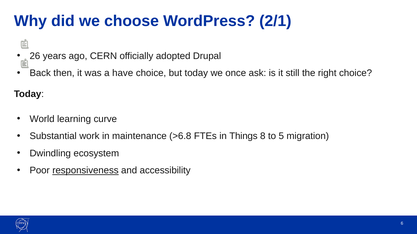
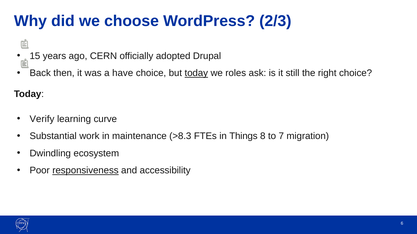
2/1: 2/1 -> 2/3
26: 26 -> 15
today at (196, 73) underline: none -> present
once: once -> roles
World: World -> Verify
>6.8: >6.8 -> >8.3
5: 5 -> 7
